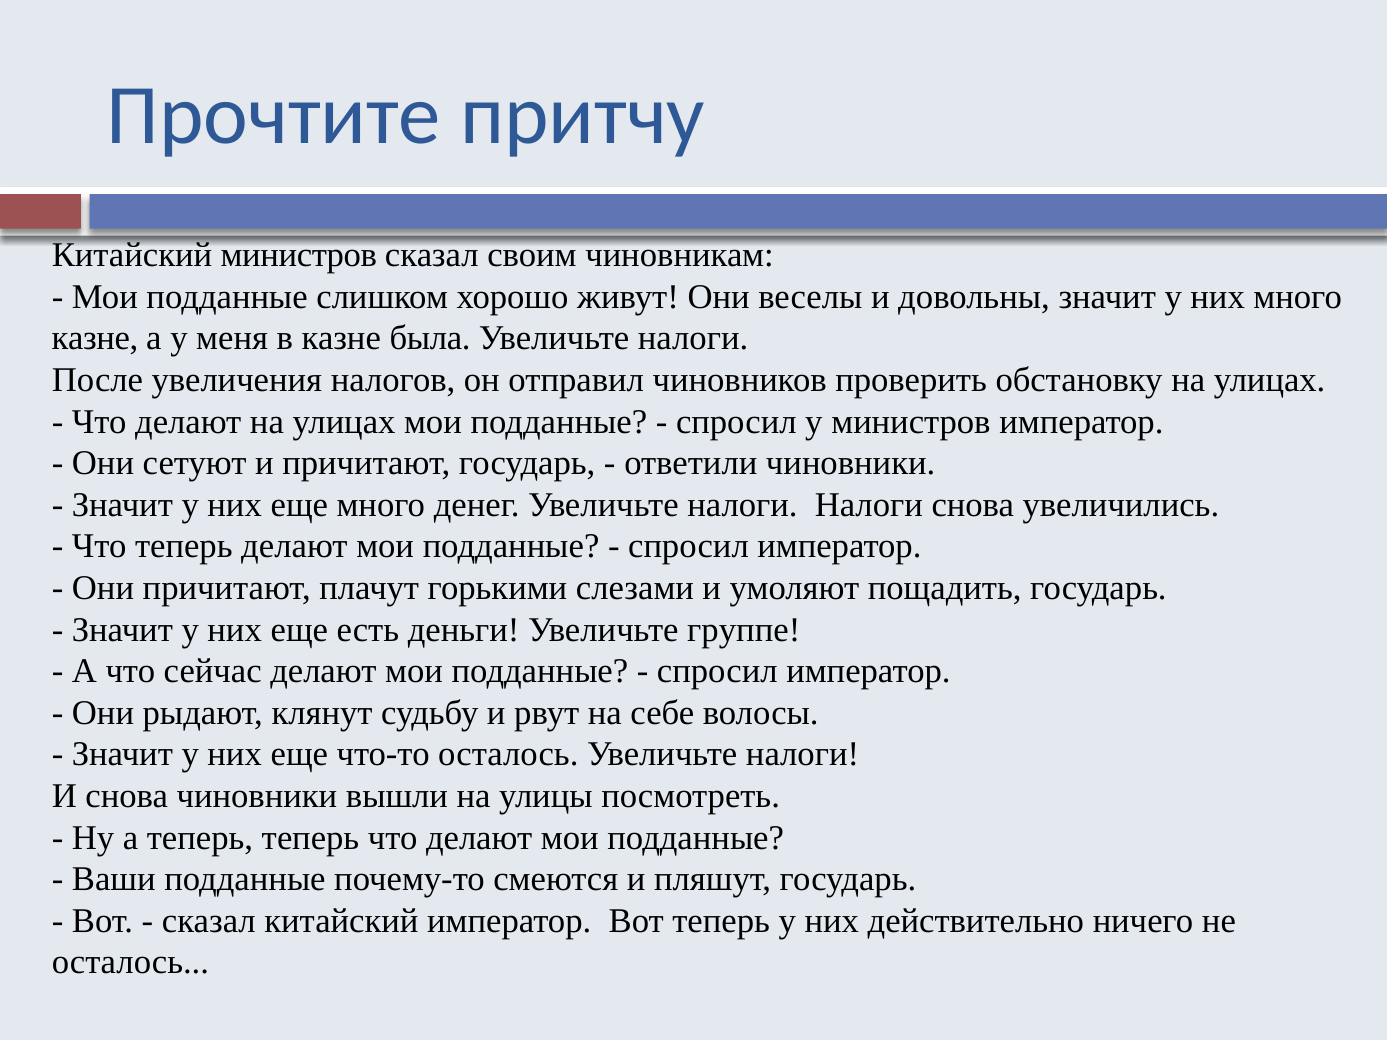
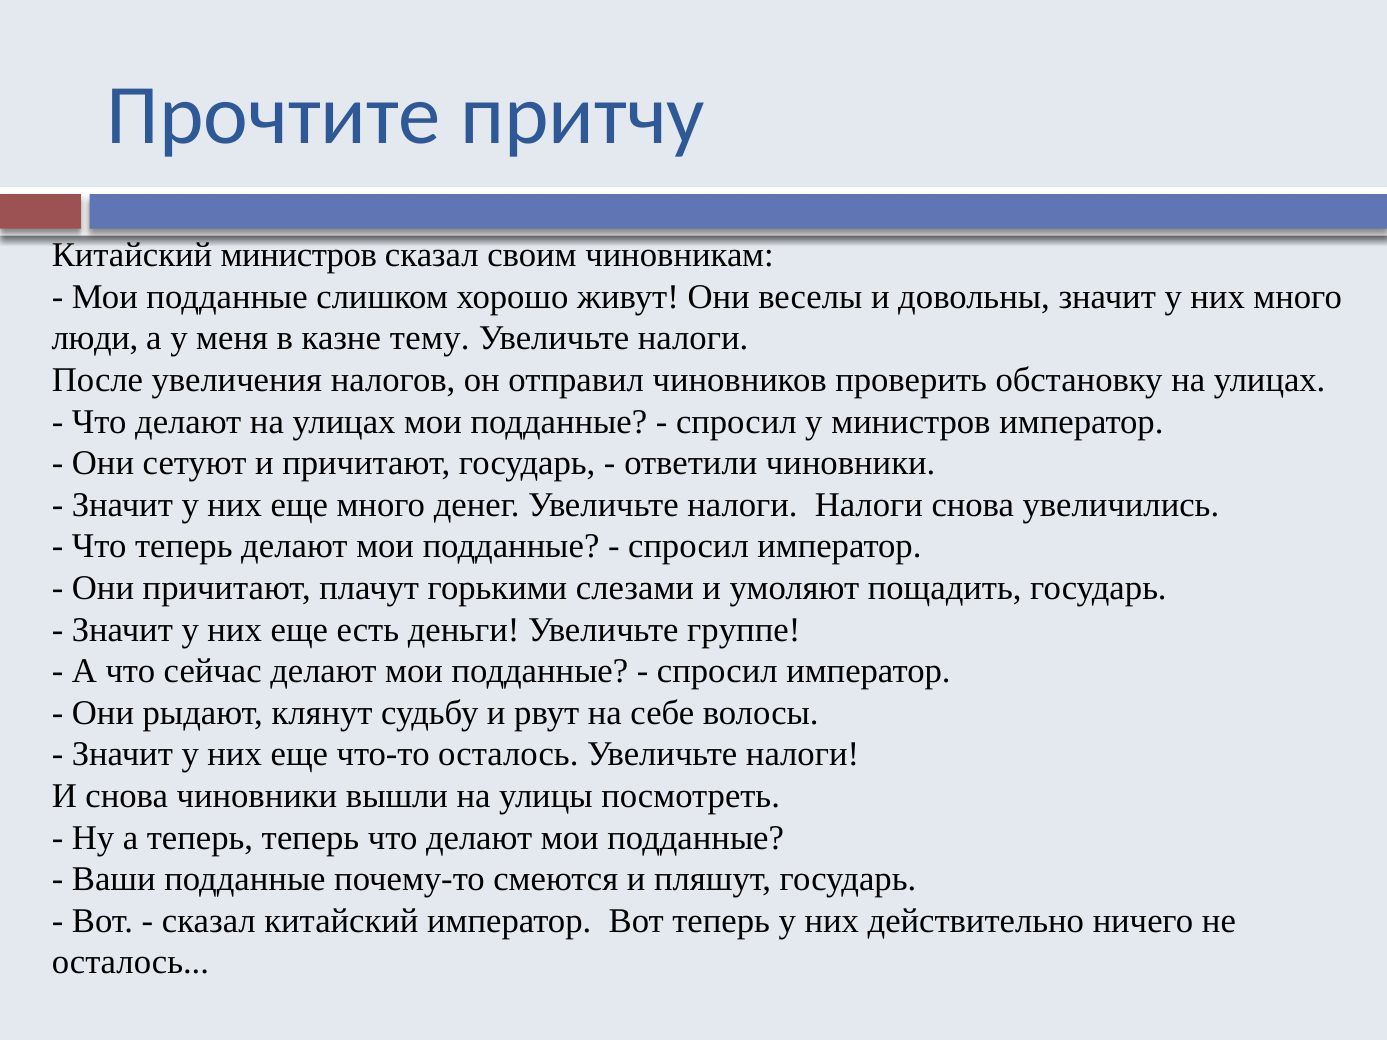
казне at (95, 338): казне -> люди
была: была -> тему
